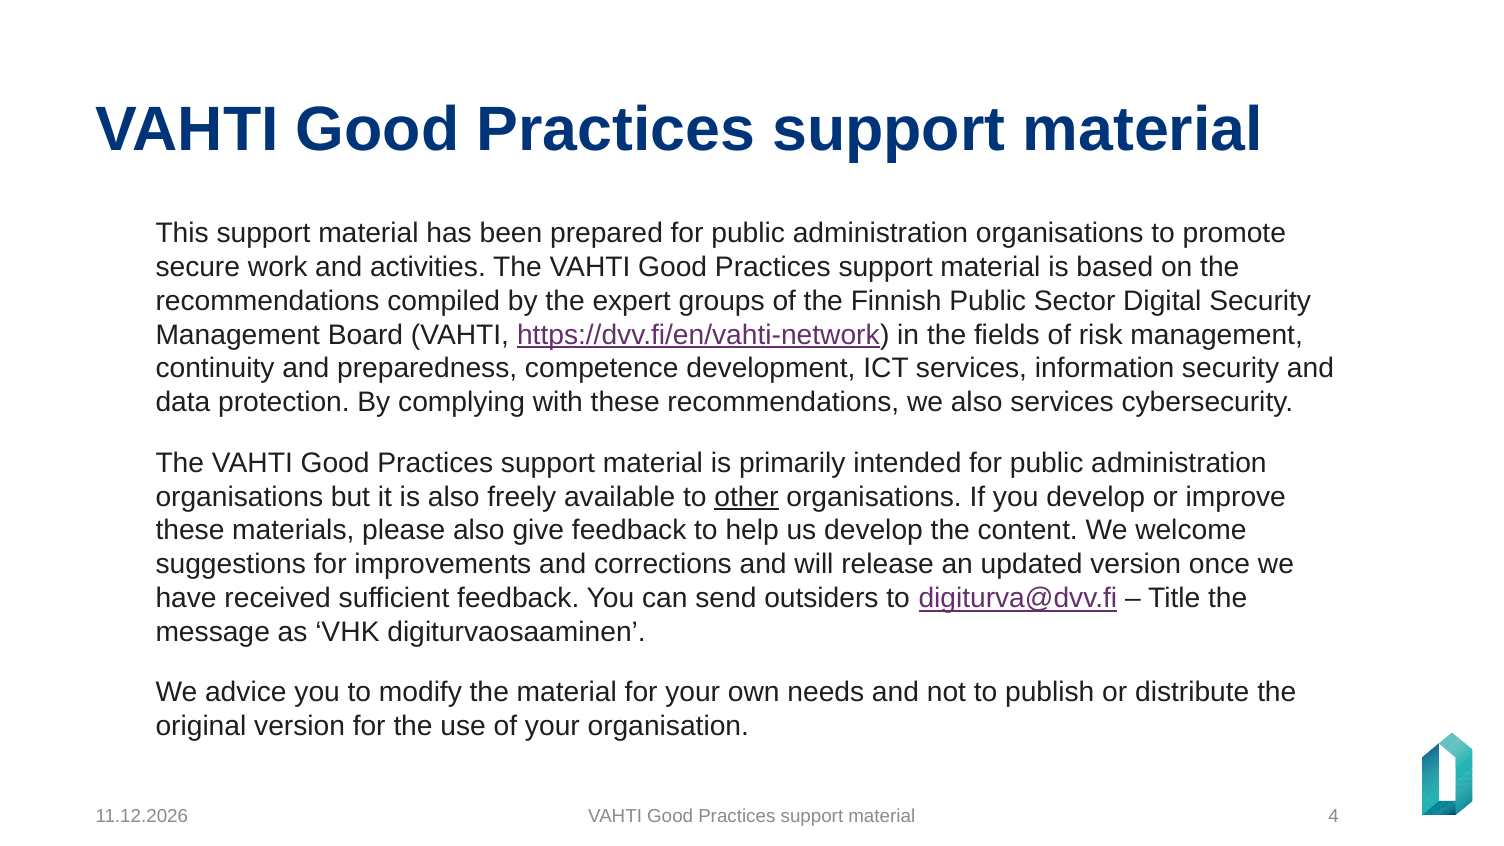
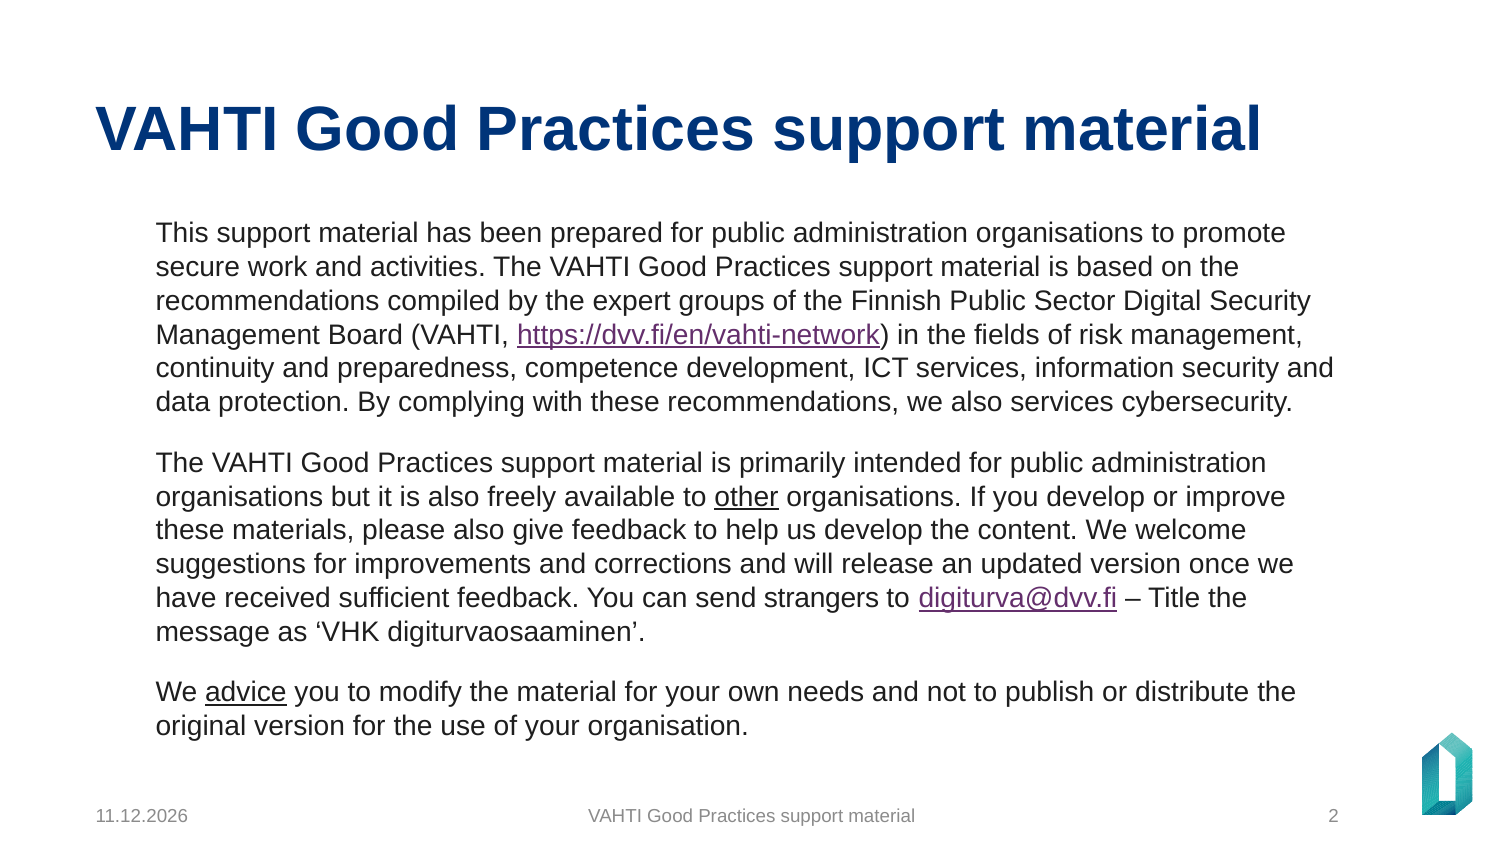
outsiders: outsiders -> strangers
advice underline: none -> present
4: 4 -> 2
